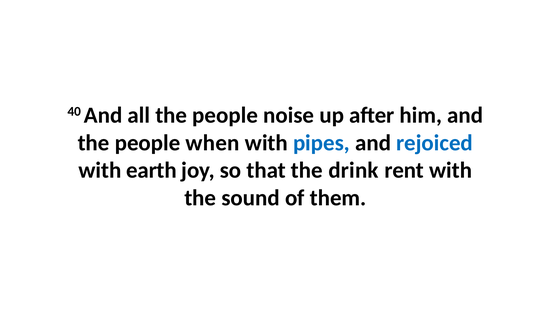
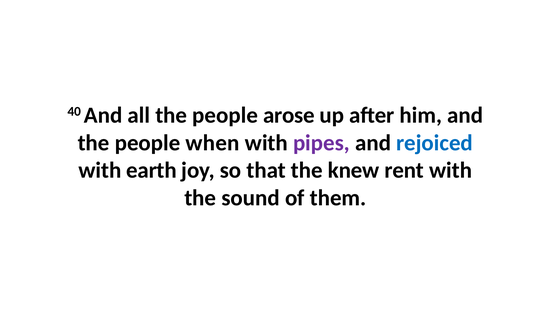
noise: noise -> arose
pipes colour: blue -> purple
drink: drink -> knew
